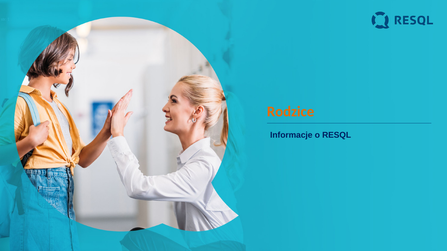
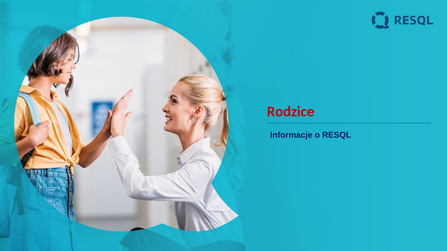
Rodzice colour: orange -> red
